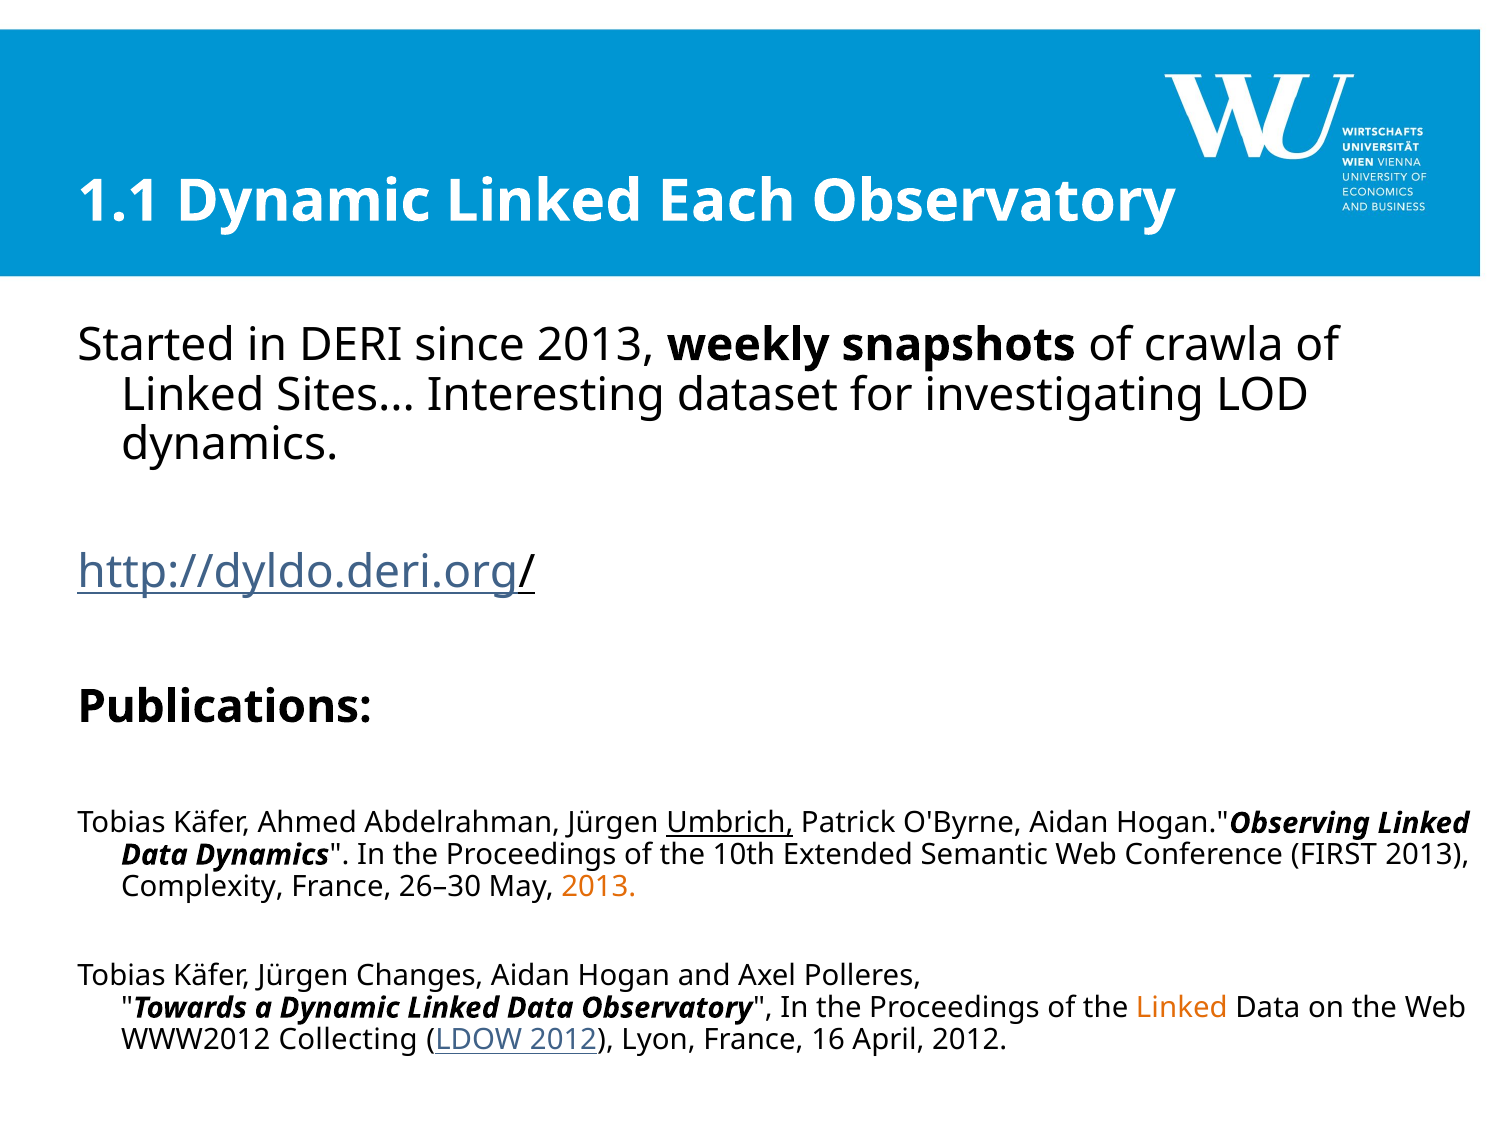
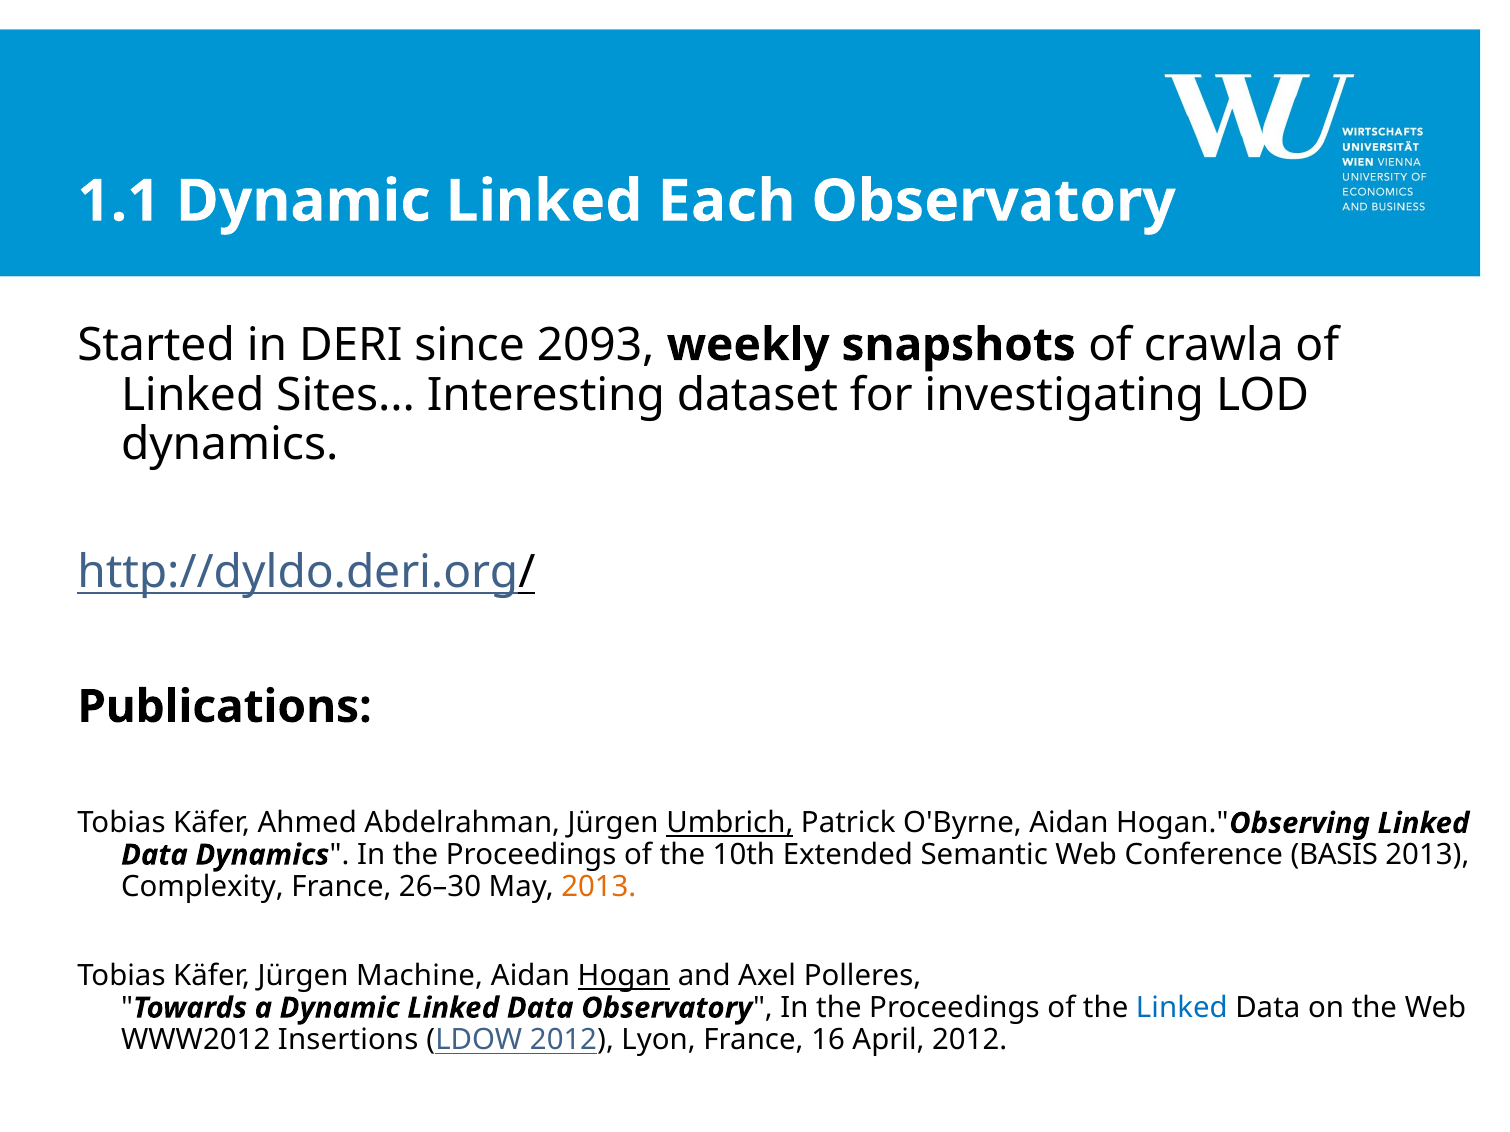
since 2013: 2013 -> 2093
FIRST: FIRST -> BASIS
Changes: Changes -> Machine
Hogan underline: none -> present
Linked at (1182, 1008) colour: orange -> blue
Collecting: Collecting -> Insertions
